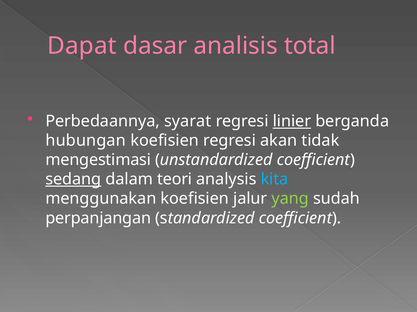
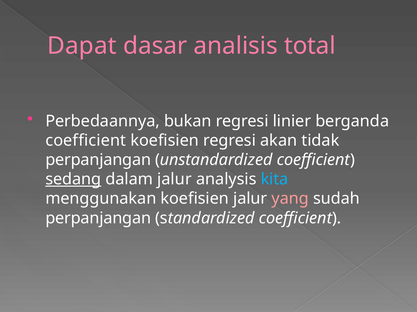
syarat: syarat -> bukan
linier underline: present -> none
hubungan at (86, 141): hubungan -> coefficient
mengestimasi at (98, 160): mengestimasi -> perpanjangan
dalam teori: teori -> jalur
yang colour: light green -> pink
